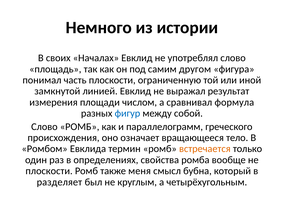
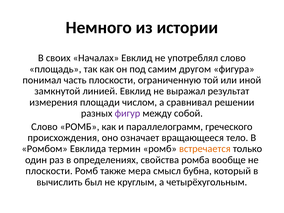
формула: формула -> решении
фигур colour: blue -> purple
меня: меня -> мера
разделяет: разделяет -> вычислить
